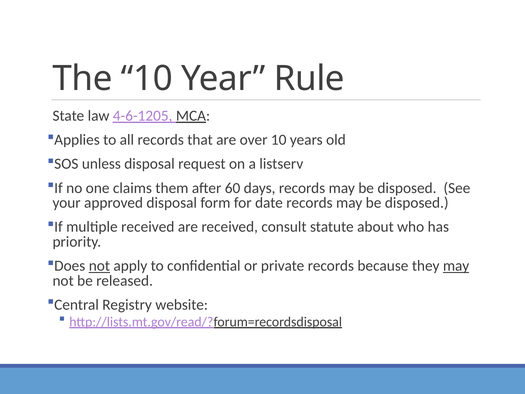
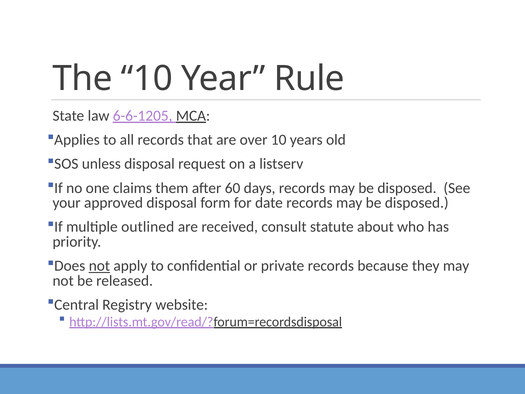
4-6-1205: 4-6-1205 -> 6-6-1205
multiple received: received -> outlined
may at (456, 266) underline: present -> none
